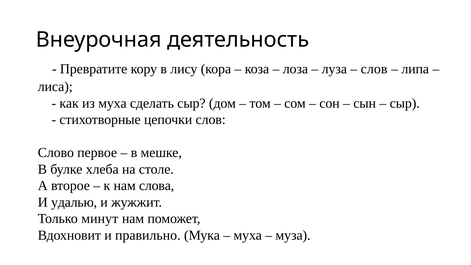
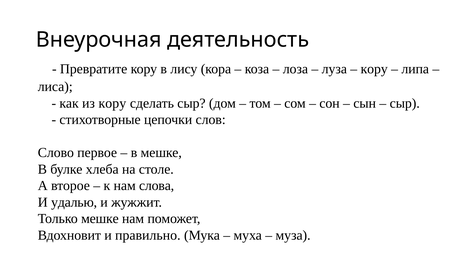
слов at (374, 69): слов -> кору
из муха: муха -> кору
Только минут: минут -> мешке
